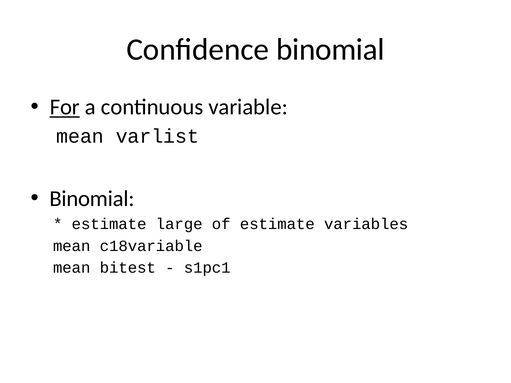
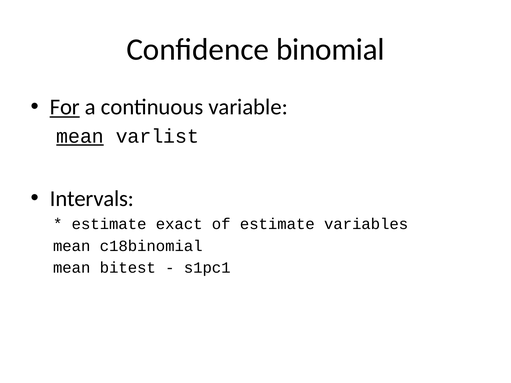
mean at (80, 137) underline: none -> present
Binomial at (92, 199): Binomial -> Intervals
large: large -> exact
c18variable: c18variable -> c18binomial
